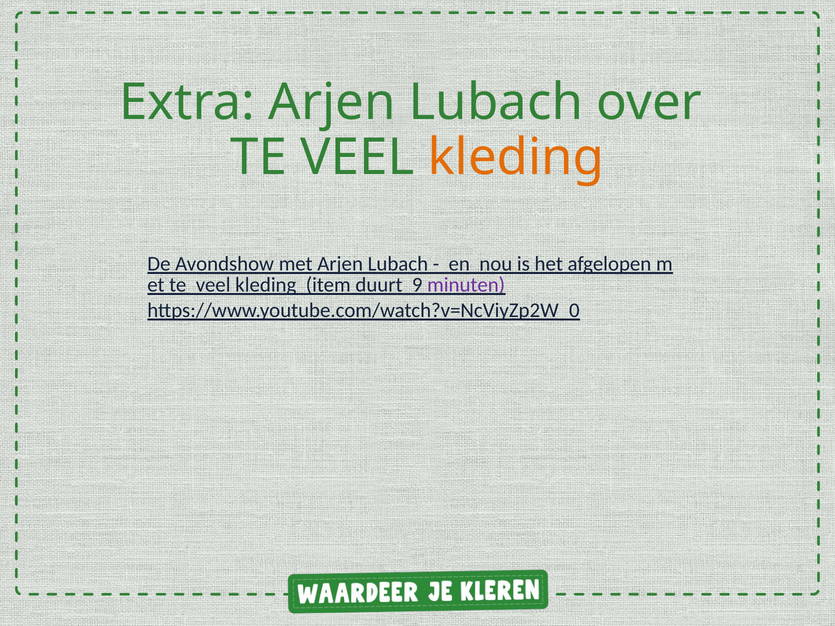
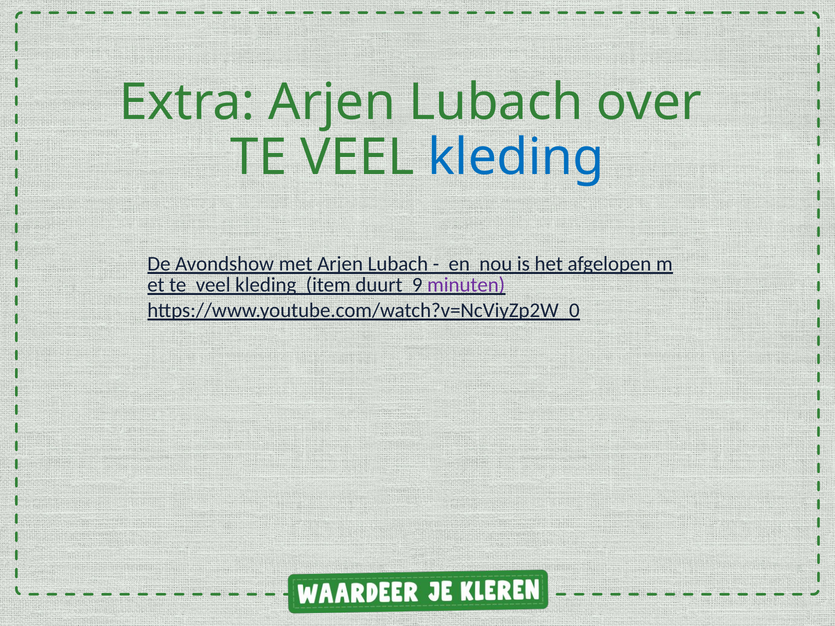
kleding at (516, 158) colour: orange -> blue
